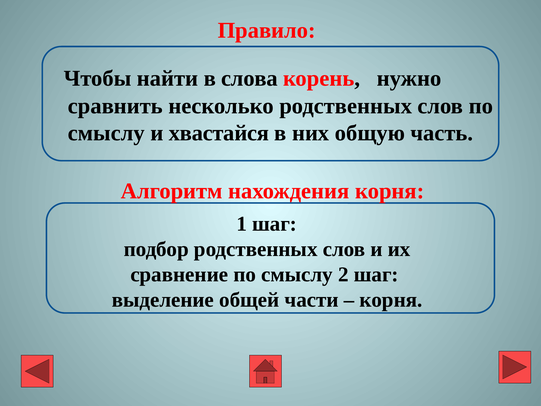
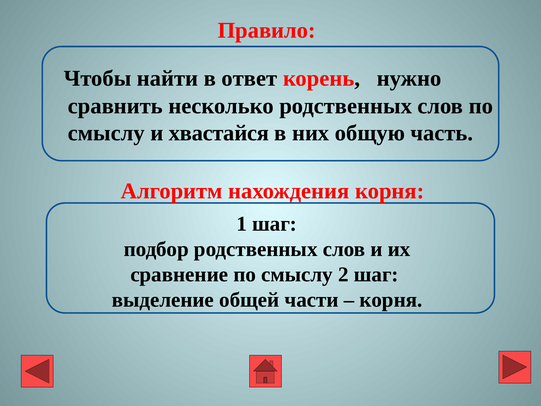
слова: слова -> ответ
